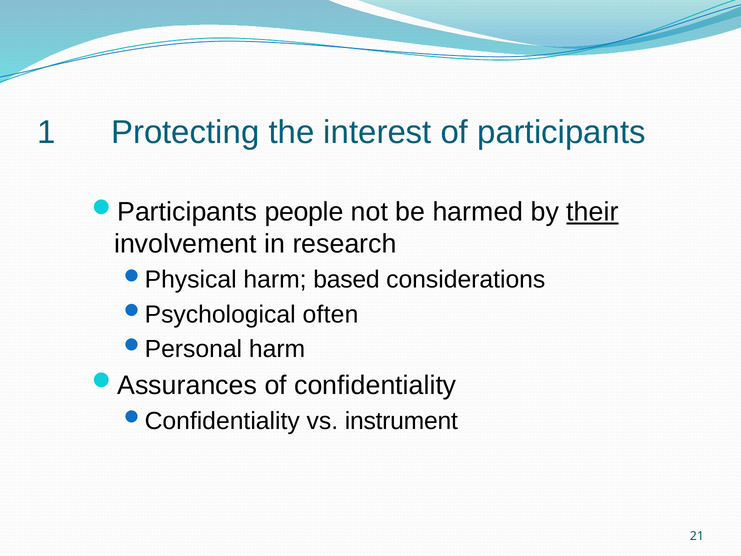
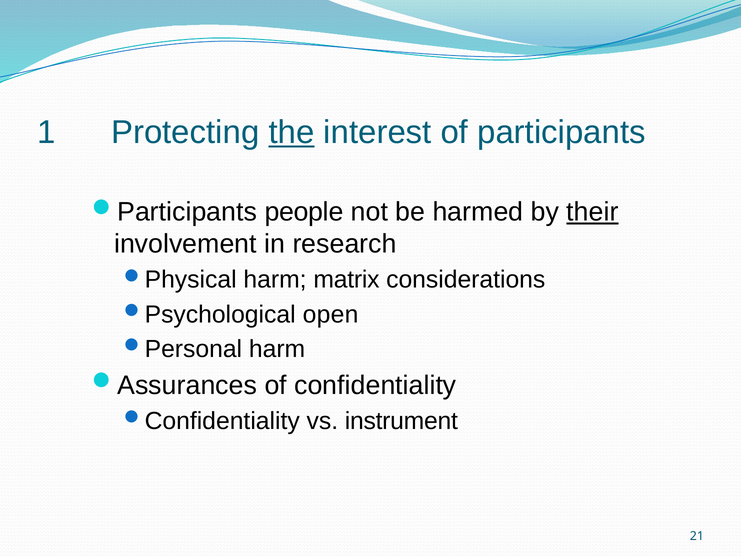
the underline: none -> present
based: based -> matrix
often: often -> open
